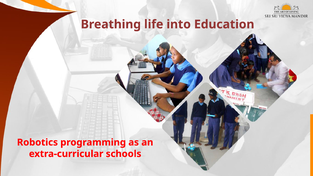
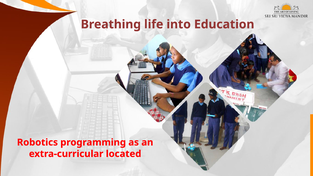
schools: schools -> located
